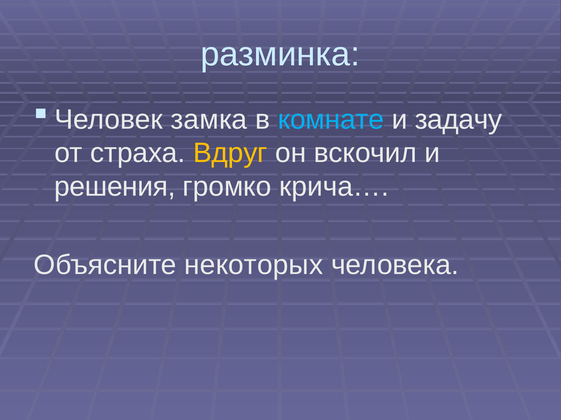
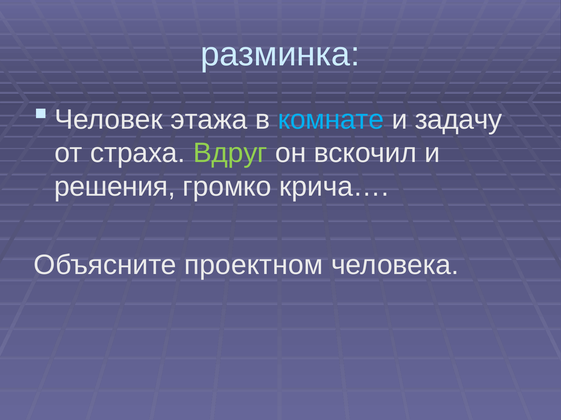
замка: замка -> этажа
Вдруг colour: yellow -> light green
некоторых: некоторых -> проектном
